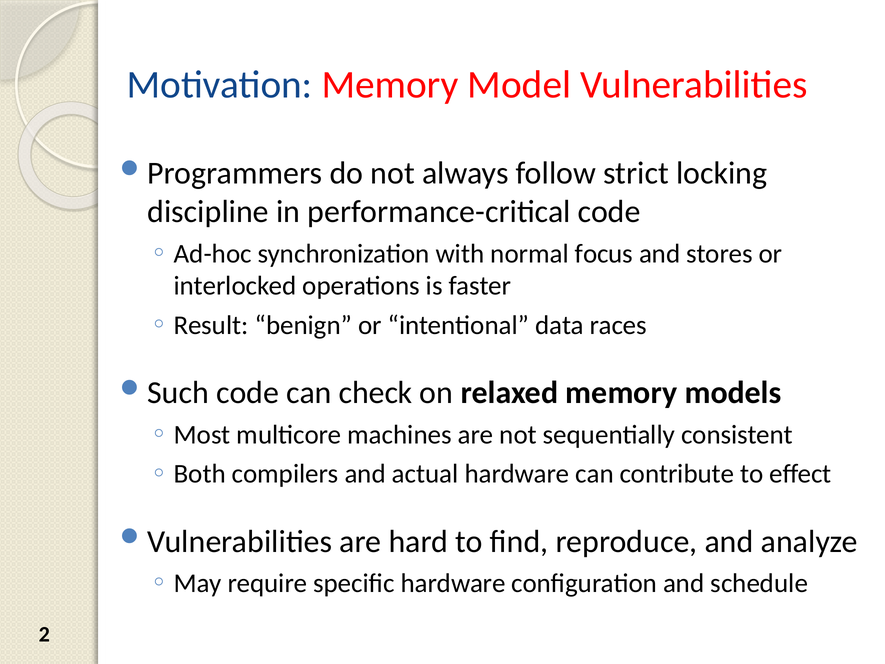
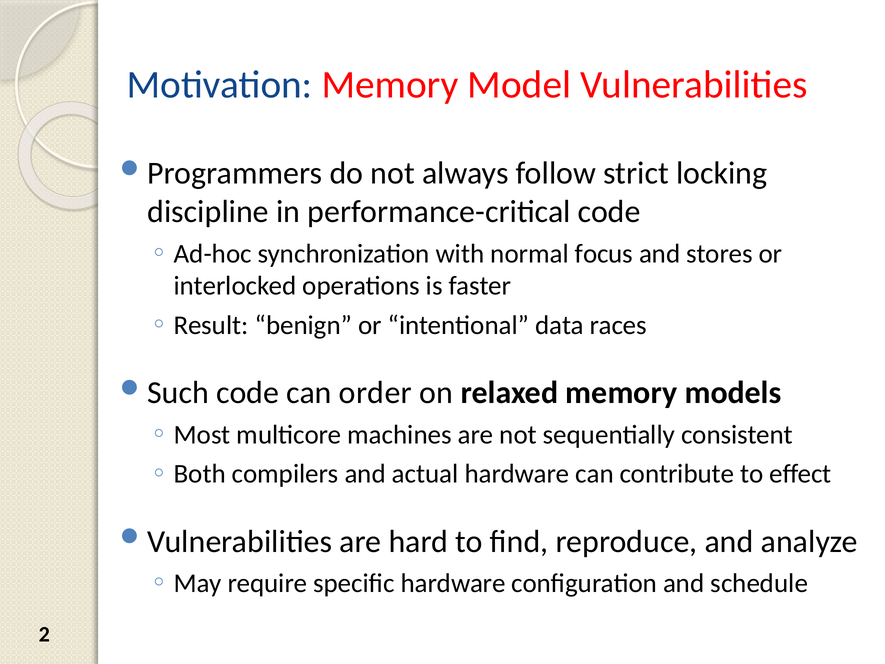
check: check -> order
